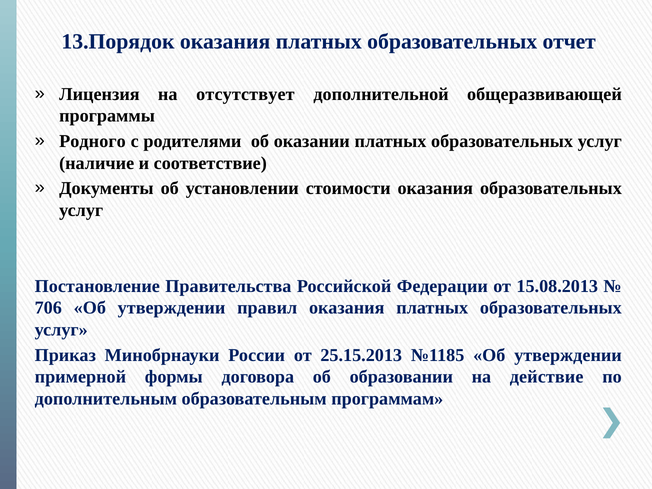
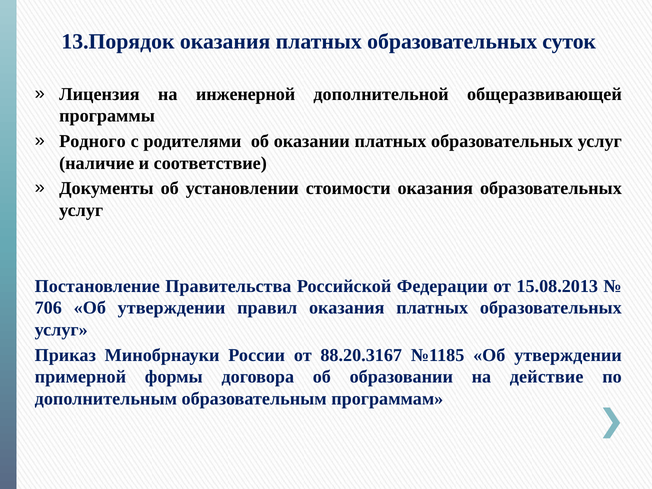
отчет: отчет -> суток
отсутствует: отсутствует -> инженерной
25.15.2013: 25.15.2013 -> 88.20.3167
